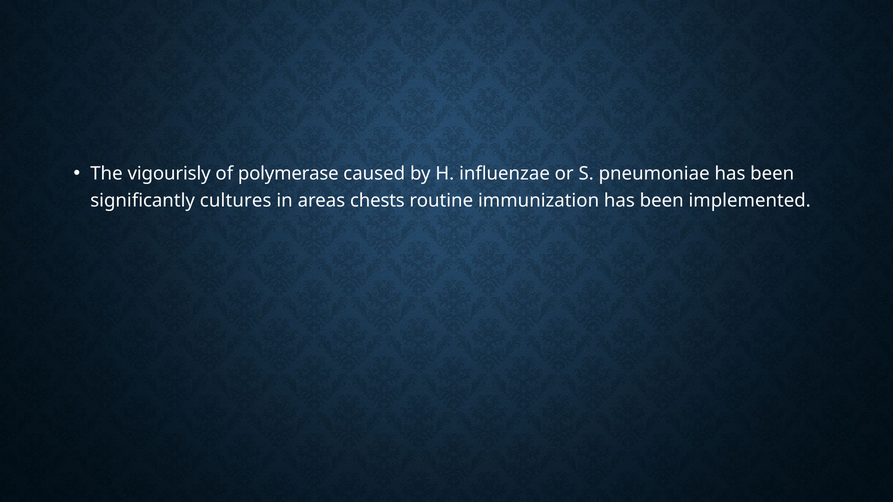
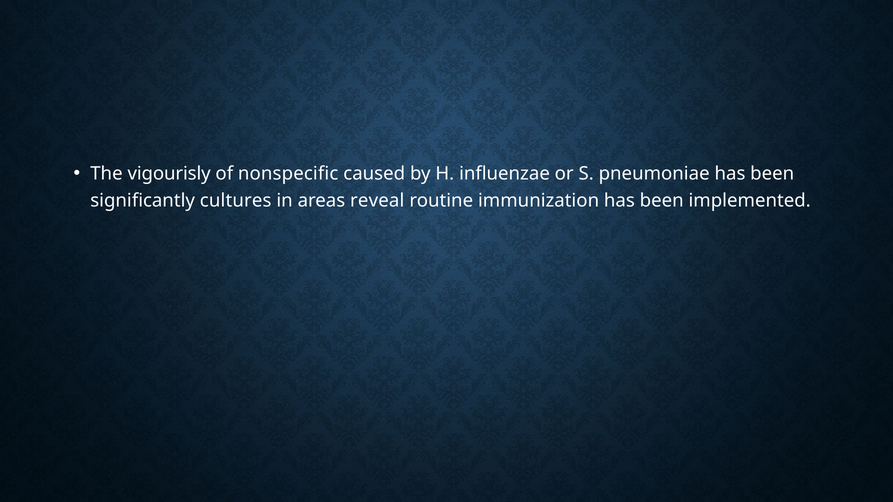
polymerase: polymerase -> nonspecific
chests: chests -> reveal
